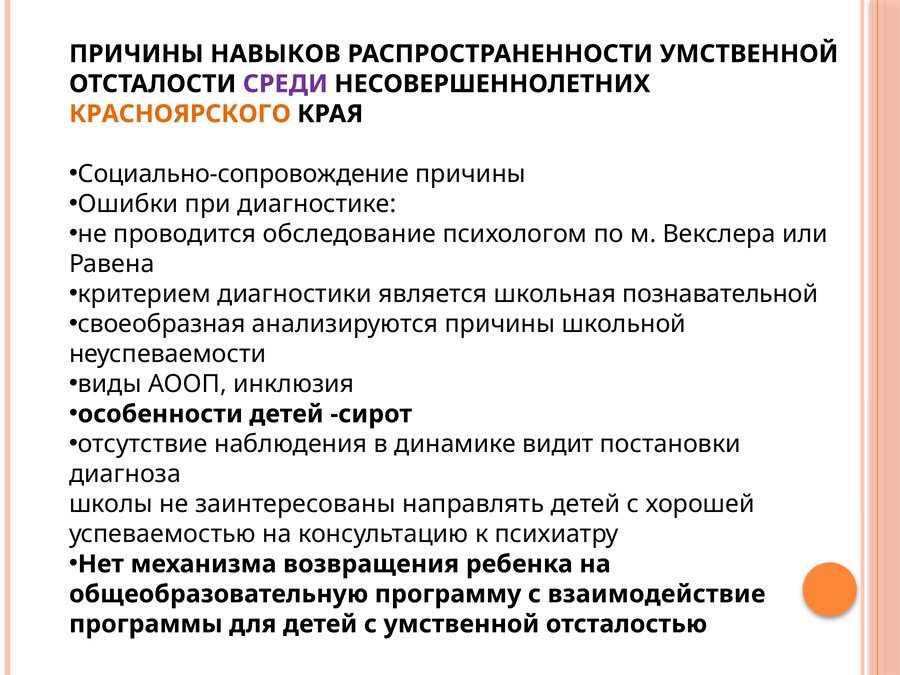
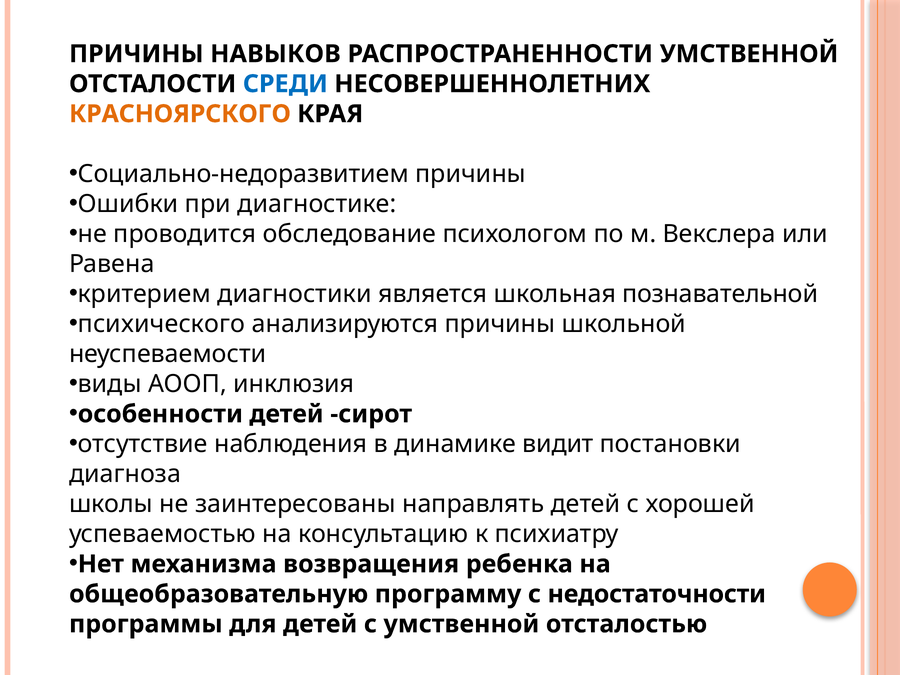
СРЕДИ colour: purple -> blue
Социально-сопровождение: Социально-сопровождение -> Социально-недоразвитием
своеобразная: своеобразная -> психического
взаимодействие: взаимодействие -> недостаточности
